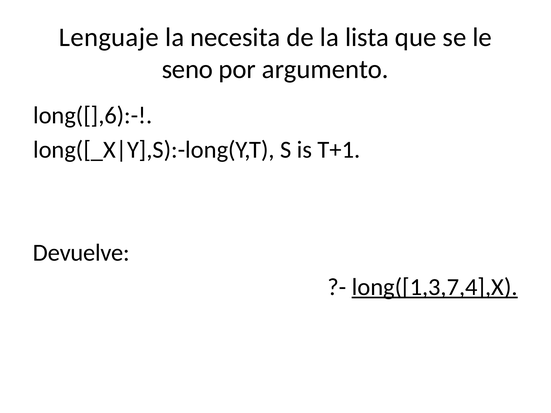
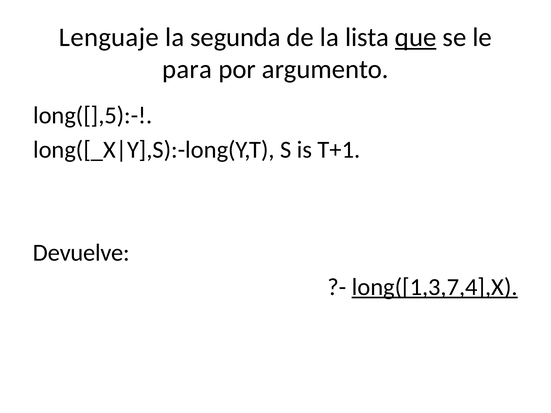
necesita: necesita -> segunda
que underline: none -> present
seno: seno -> para
long([],6):-: long([],6):- -> long([],5):-
